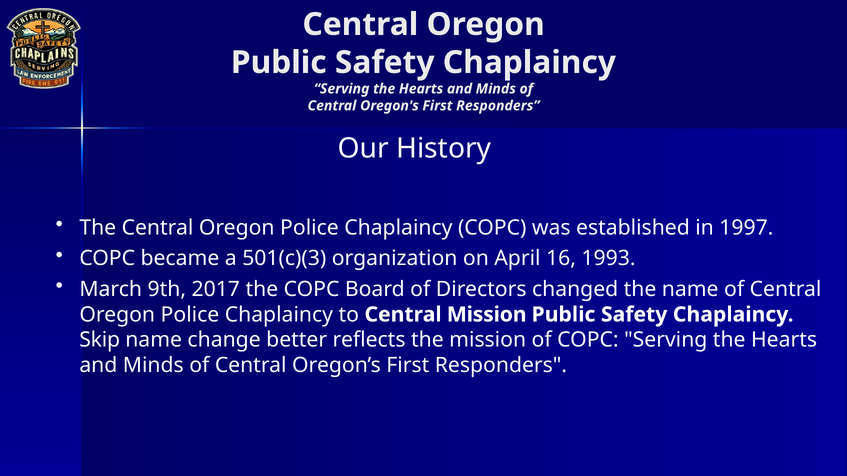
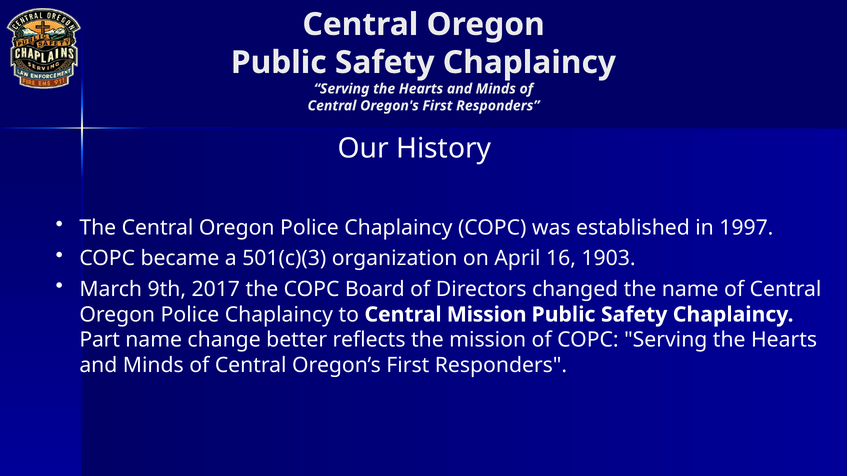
1993: 1993 -> 1903
Skip: Skip -> Part
